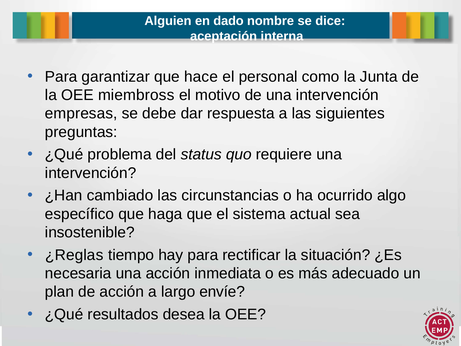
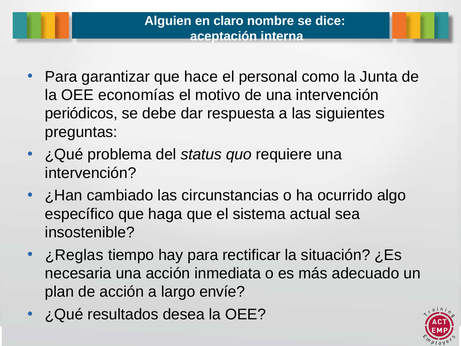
dado: dado -> claro
miembross: miembross -> economías
empresas: empresas -> periódicos
